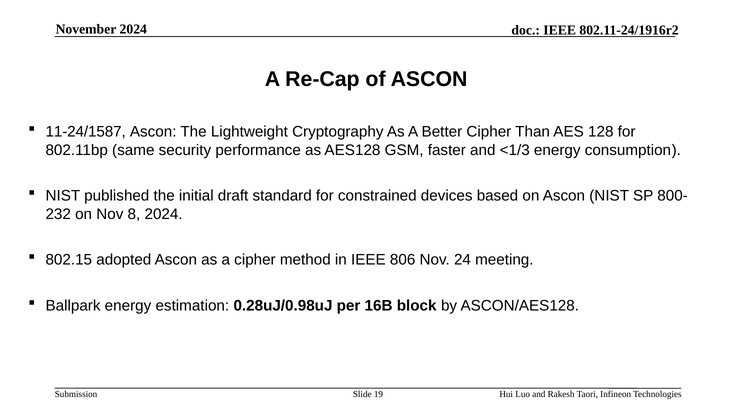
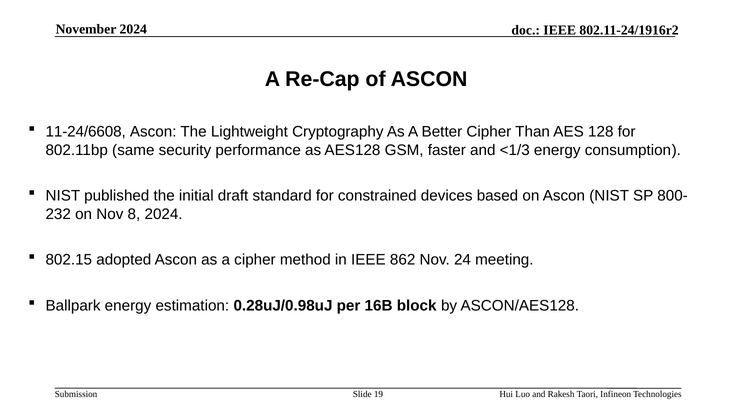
11-24/1587: 11-24/1587 -> 11-24/6608
806: 806 -> 862
